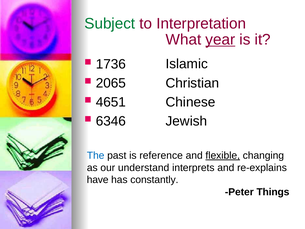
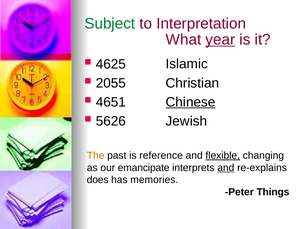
1736: 1736 -> 4625
2065: 2065 -> 2055
Chinese underline: none -> present
6346: 6346 -> 5626
The colour: blue -> orange
understand: understand -> emancipate
and at (226, 167) underline: none -> present
have: have -> does
constantly: constantly -> memories
